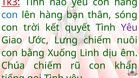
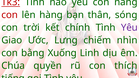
con at (10, 15) colour: blue -> red
quyết: quyết -> chính
nuôi: nuôi -> nhìn
Chúa chiếm: chiếm -> quyền
khẩn: khẩn -> thích
